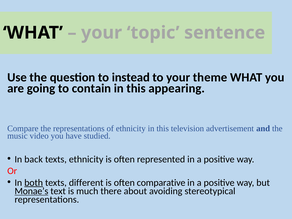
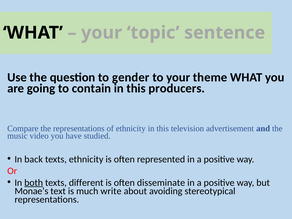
instead: instead -> gender
appearing: appearing -> producers
comparative: comparative -> disseminate
Monae’s underline: present -> none
there: there -> write
